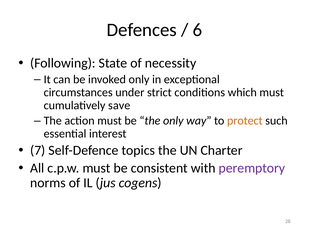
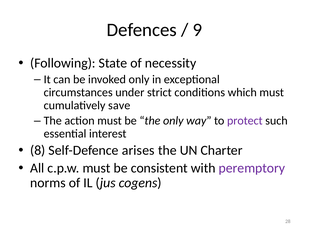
6: 6 -> 9
protect colour: orange -> purple
7: 7 -> 8
topics: topics -> arises
